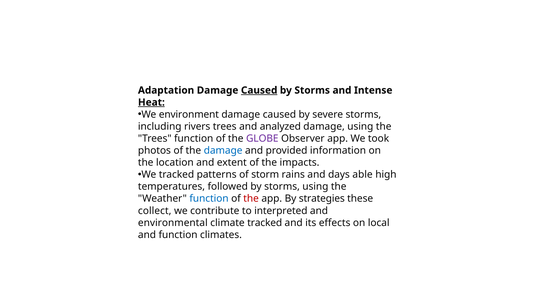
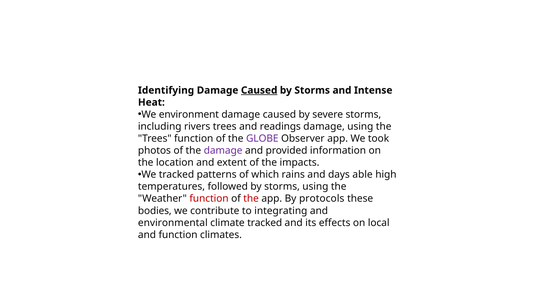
Adaptation: Adaptation -> Identifying
Heat underline: present -> none
analyzed: analyzed -> readings
damage at (223, 151) colour: blue -> purple
storm: storm -> which
function at (209, 199) colour: blue -> red
strategies: strategies -> protocols
collect: collect -> bodies
interpreted: interpreted -> integrating
